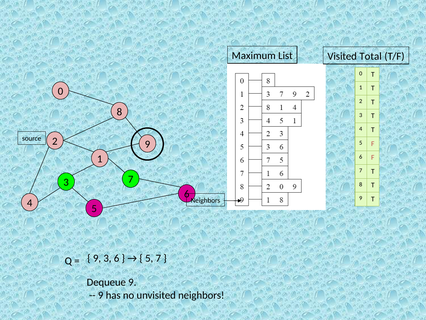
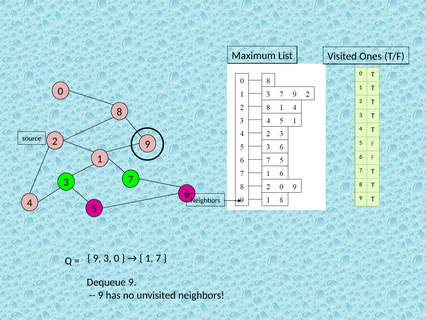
Total: Total -> Ones
3 6: 6 -> 0
5 at (149, 258): 5 -> 1
